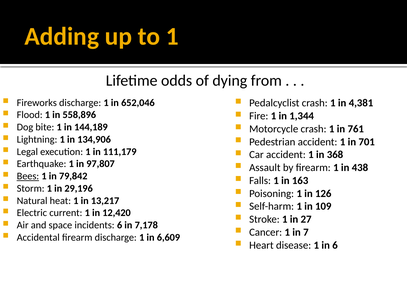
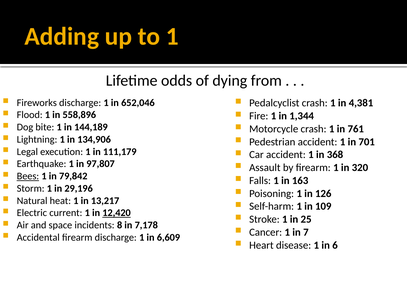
438: 438 -> 320
12,420 underline: none -> present
27: 27 -> 25
incidents 6: 6 -> 8
